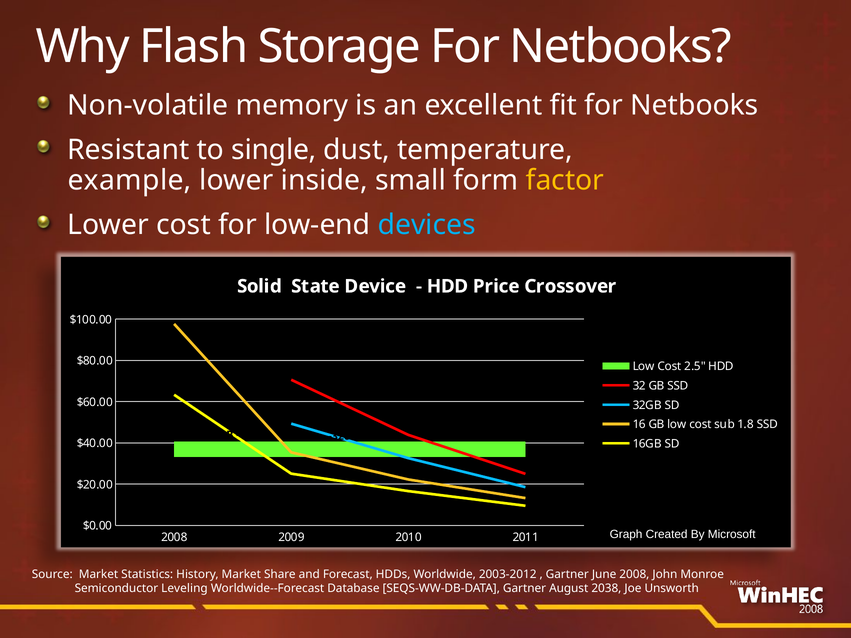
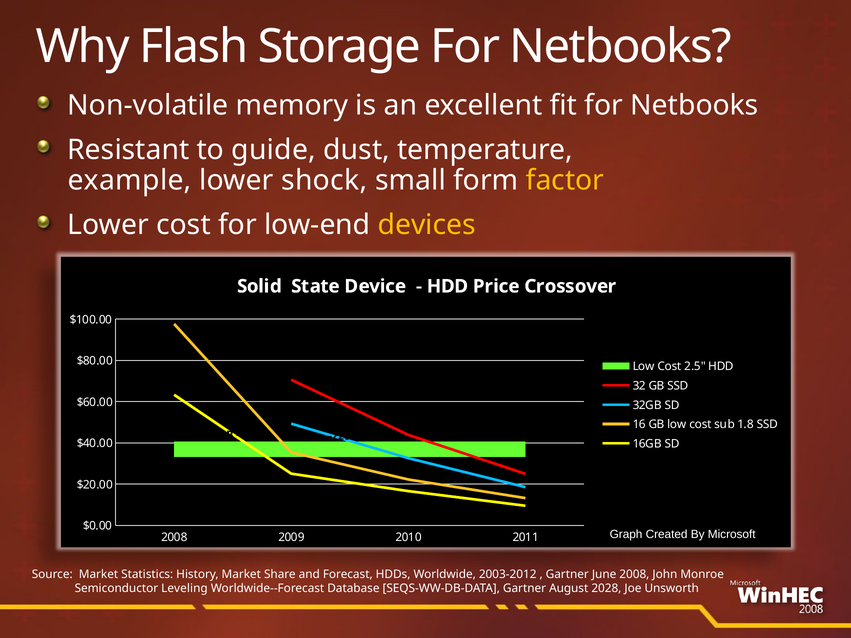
single: single -> guide
inside: inside -> shock
devices colour: light blue -> yellow
--326: --326 -> --220
2038: 2038 -> 2028
